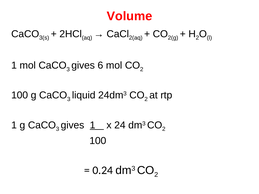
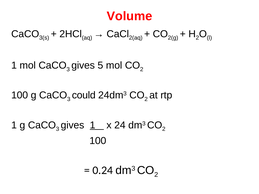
6: 6 -> 5
liquid: liquid -> could
